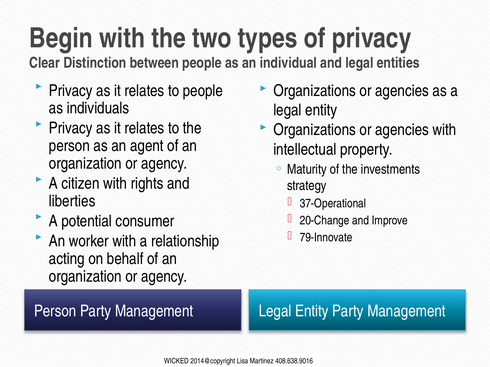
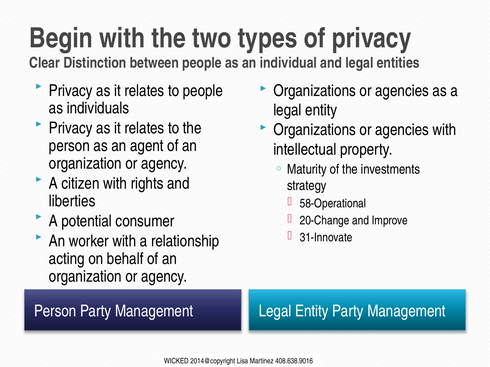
37-Operational: 37-Operational -> 58-Operational
79-Innovate: 79-Innovate -> 31-Innovate
